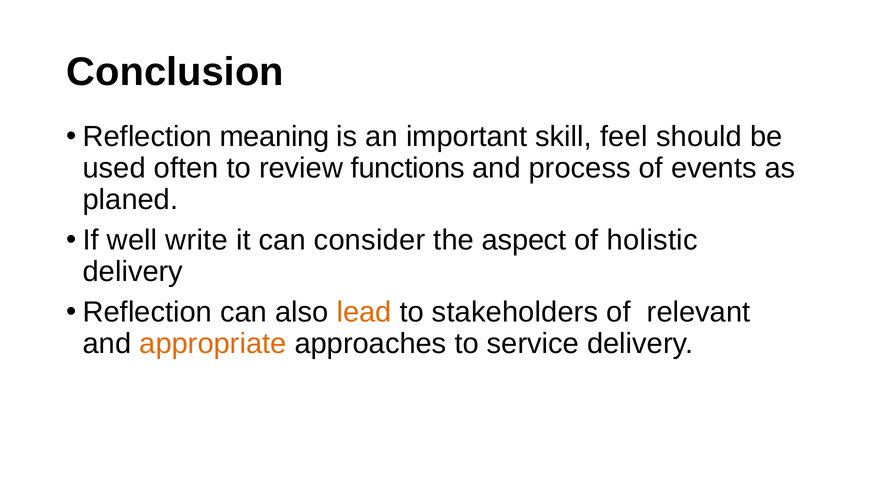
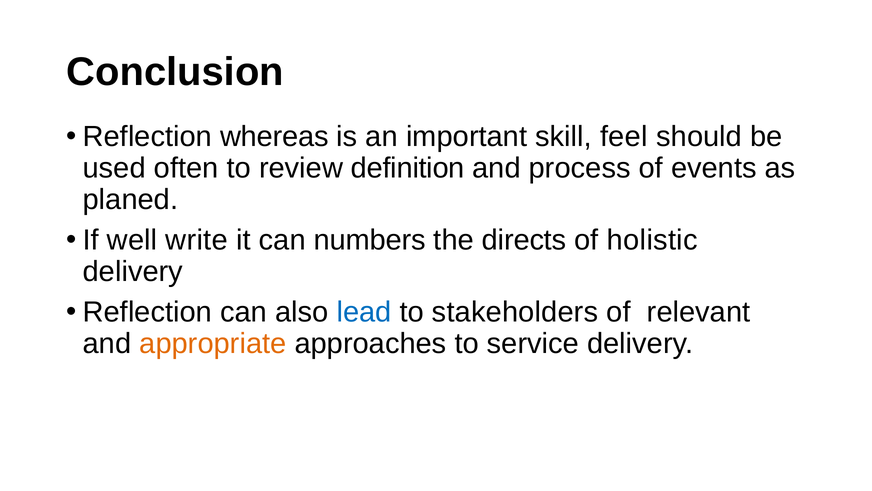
meaning: meaning -> whereas
functions: functions -> definition
consider: consider -> numbers
aspect: aspect -> directs
lead colour: orange -> blue
